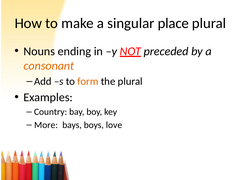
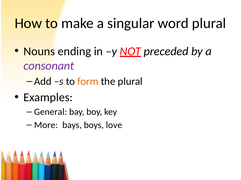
place: place -> word
consonant colour: orange -> purple
Country: Country -> General
